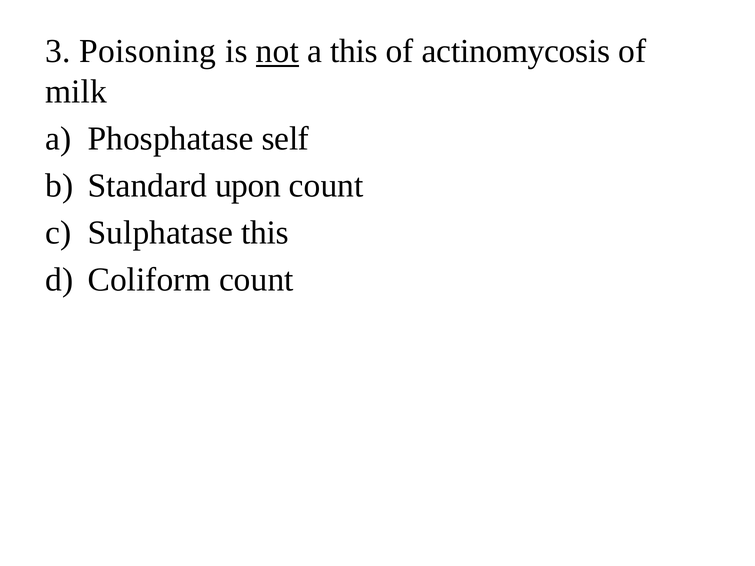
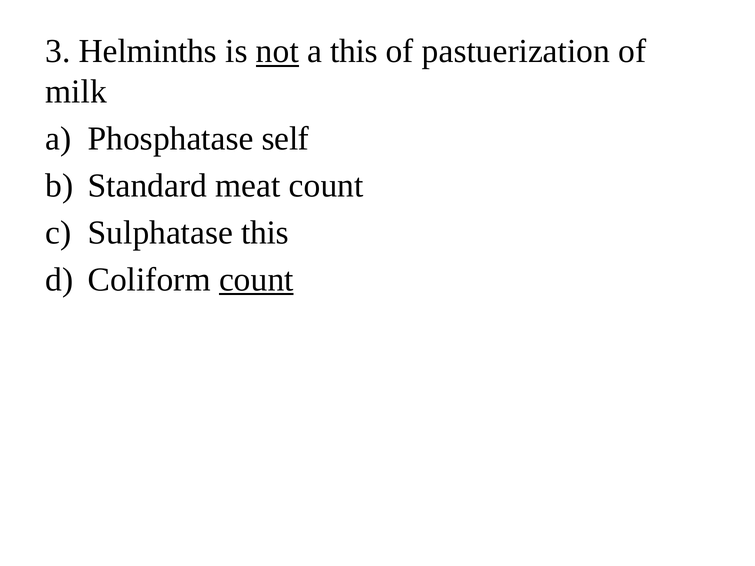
Poisoning: Poisoning -> Helminths
actinomycosis: actinomycosis -> pastuerization
upon: upon -> meat
count at (256, 280) underline: none -> present
